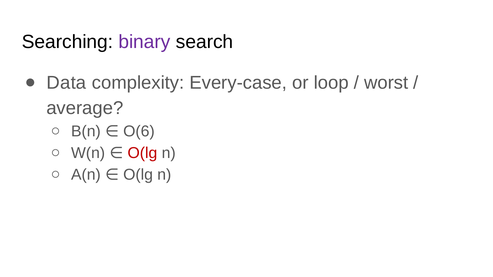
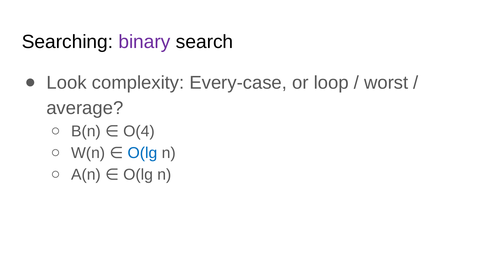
Data: Data -> Look
O(6: O(6 -> O(4
O(lg at (142, 153) colour: red -> blue
